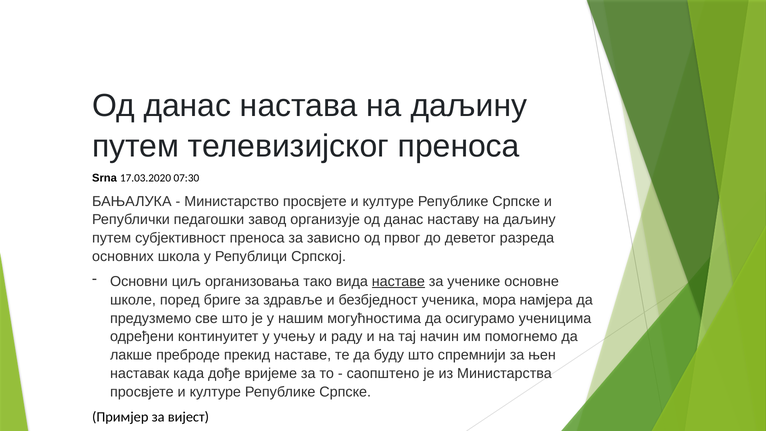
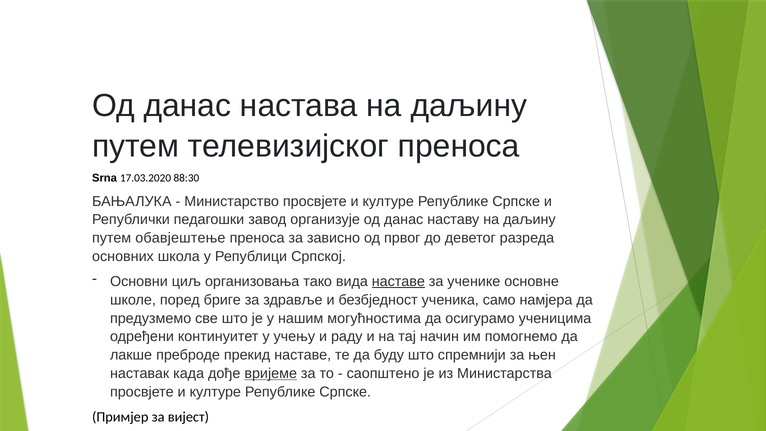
07:30: 07:30 -> 88:30
субјективност: субјективност -> обавјештење
мора: мора -> само
вријеме underline: none -> present
